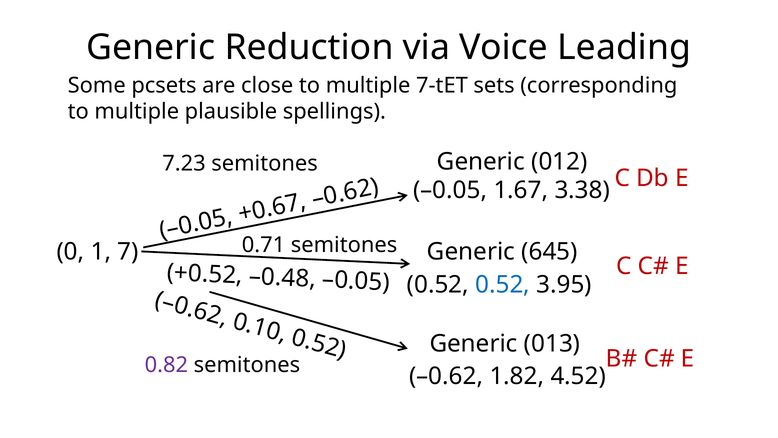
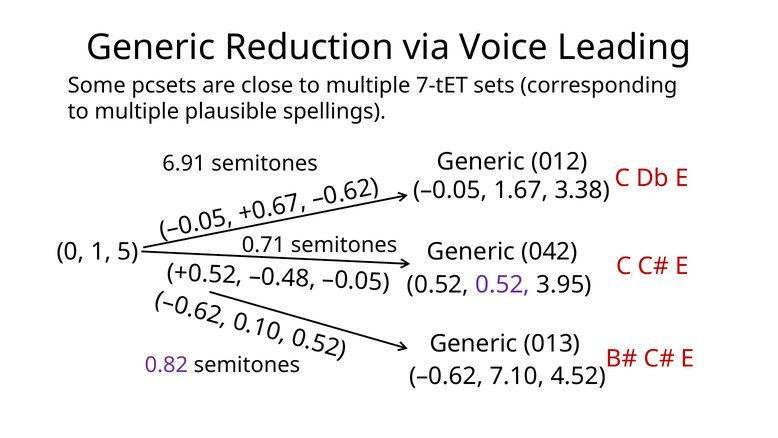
7.23: 7.23 -> 6.91
1 7: 7 -> 5
645: 645 -> 042
0.52 at (503, 284) colour: blue -> purple
1.82: 1.82 -> 7.10
